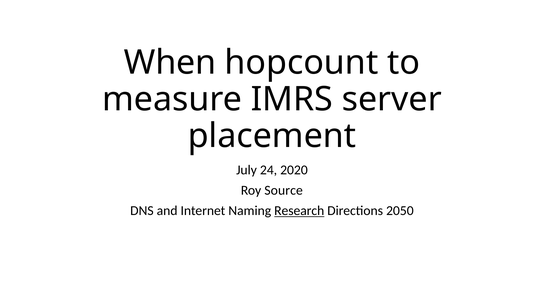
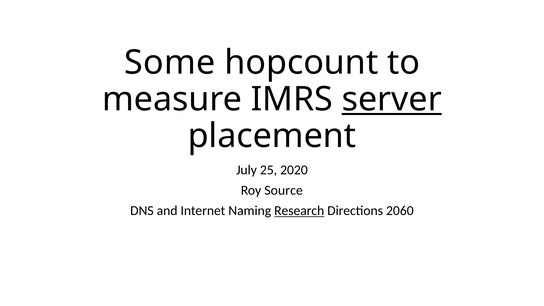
When: When -> Some
server underline: none -> present
24: 24 -> 25
2050: 2050 -> 2060
